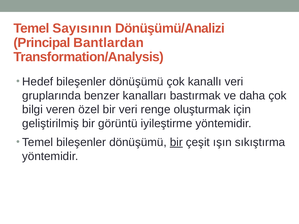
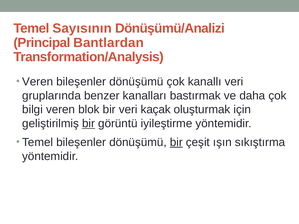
Hedef at (38, 82): Hedef -> Veren
özel: özel -> blok
renge: renge -> kaçak
bir at (89, 124) underline: none -> present
